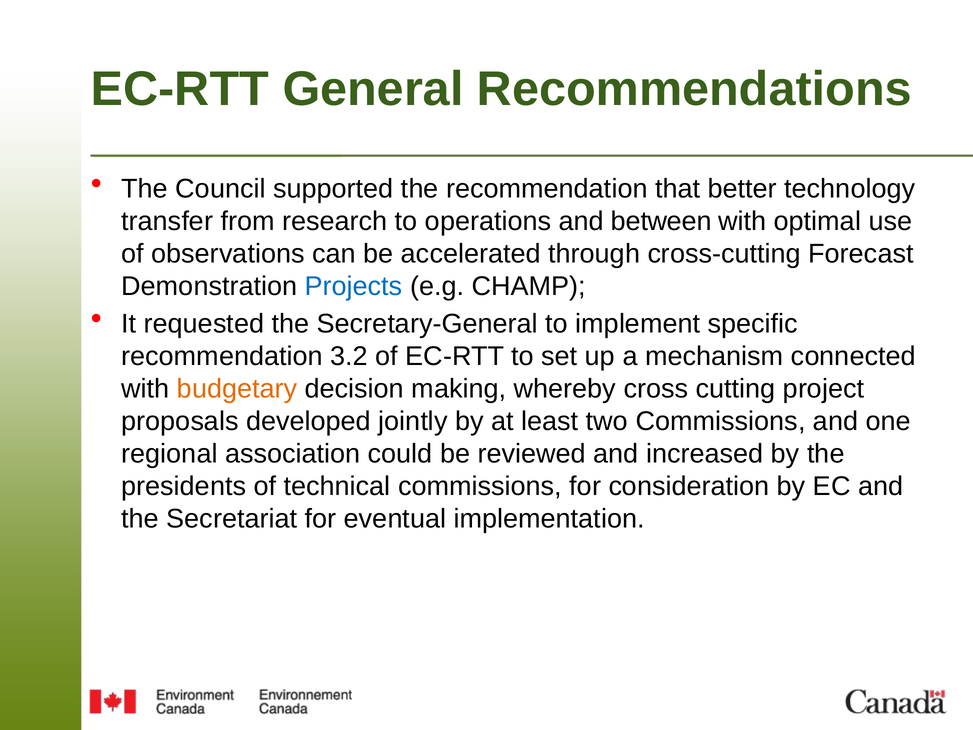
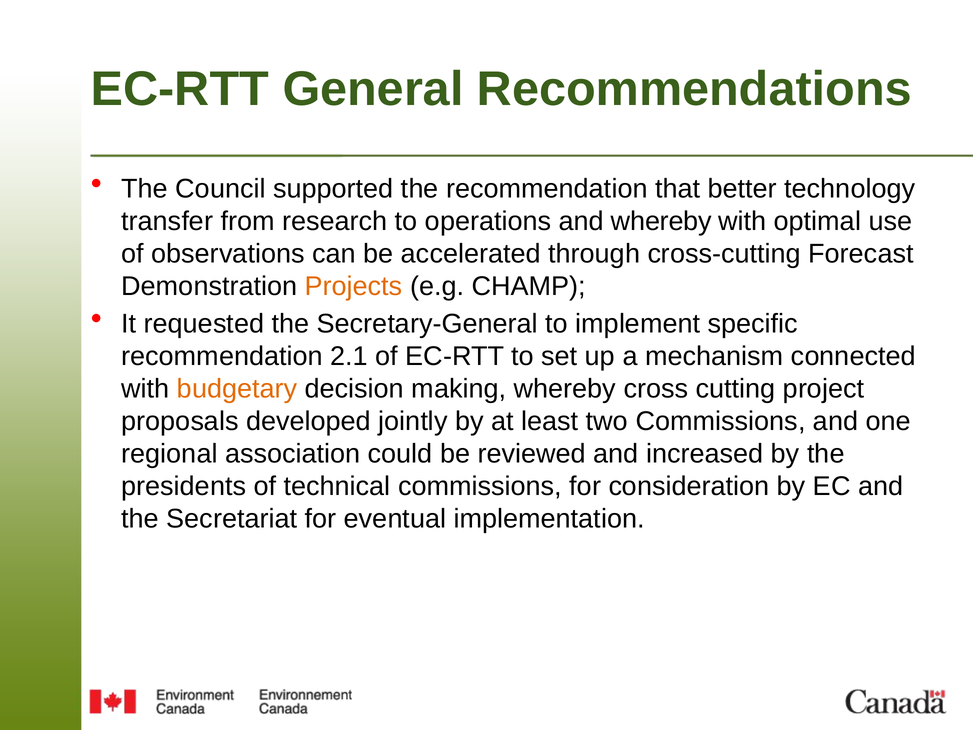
and between: between -> whereby
Projects colour: blue -> orange
3.2: 3.2 -> 2.1
